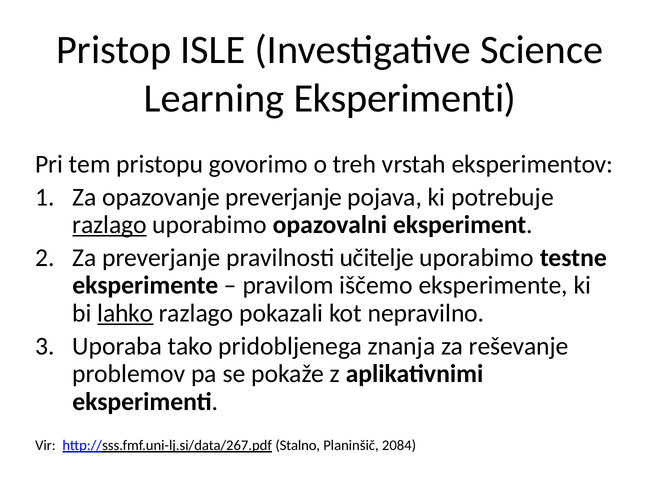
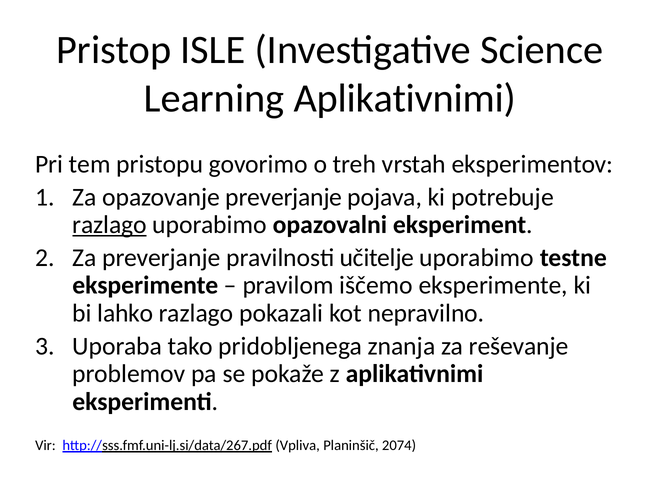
Learning Eksperimenti: Eksperimenti -> Aplikativnimi
lahko underline: present -> none
Stalno: Stalno -> Vpliva
2084: 2084 -> 2074
